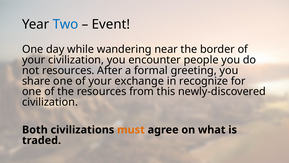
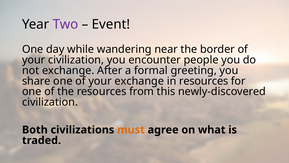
Two colour: blue -> purple
not resources: resources -> exchange
in recognize: recognize -> resources
